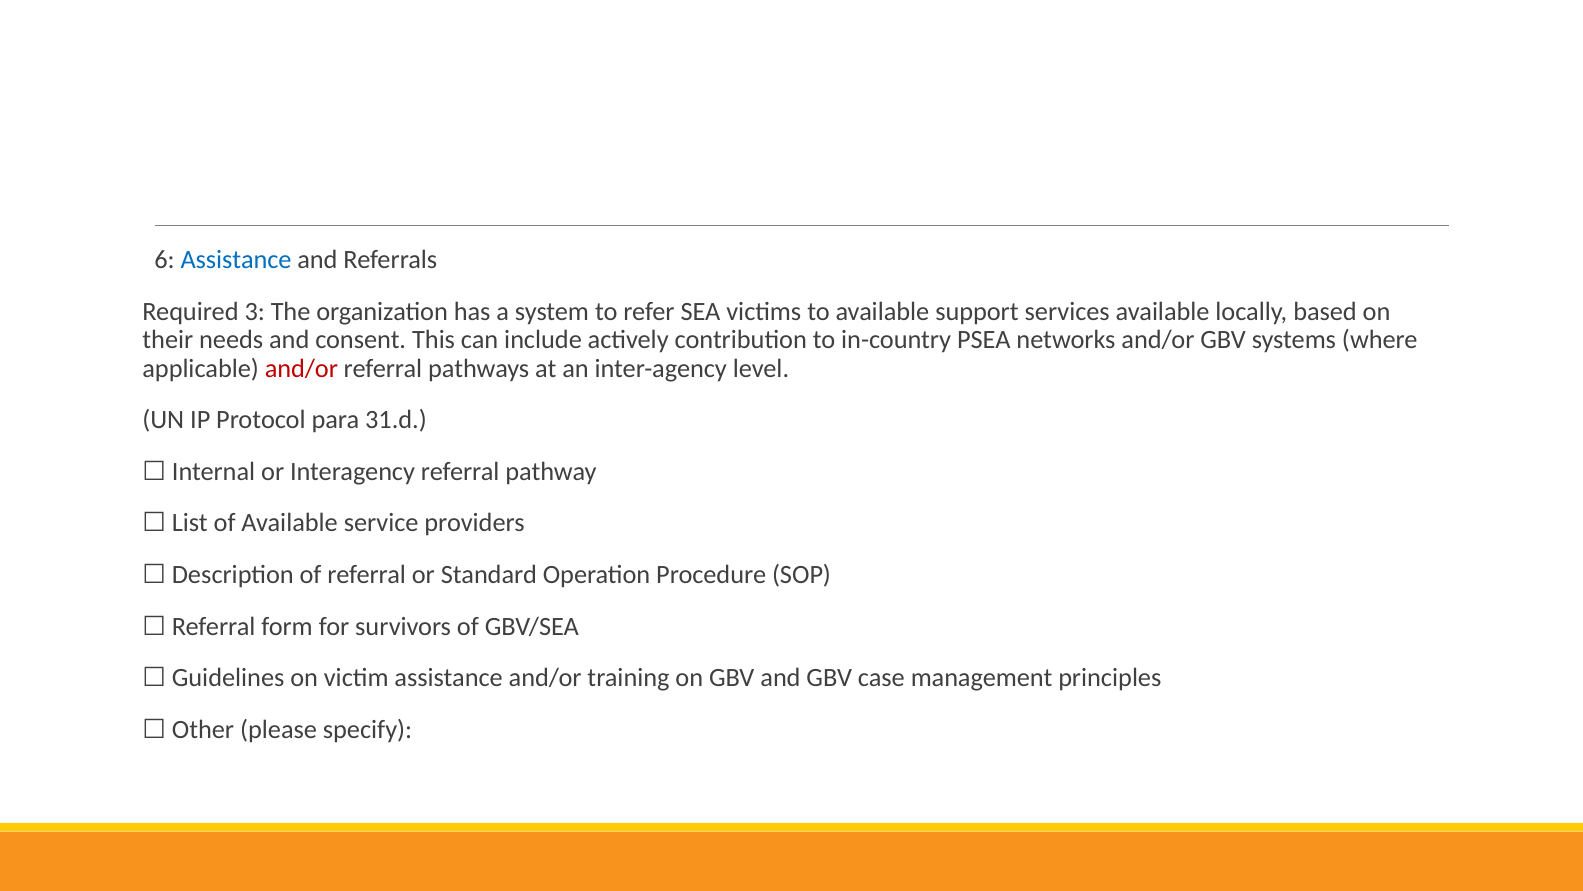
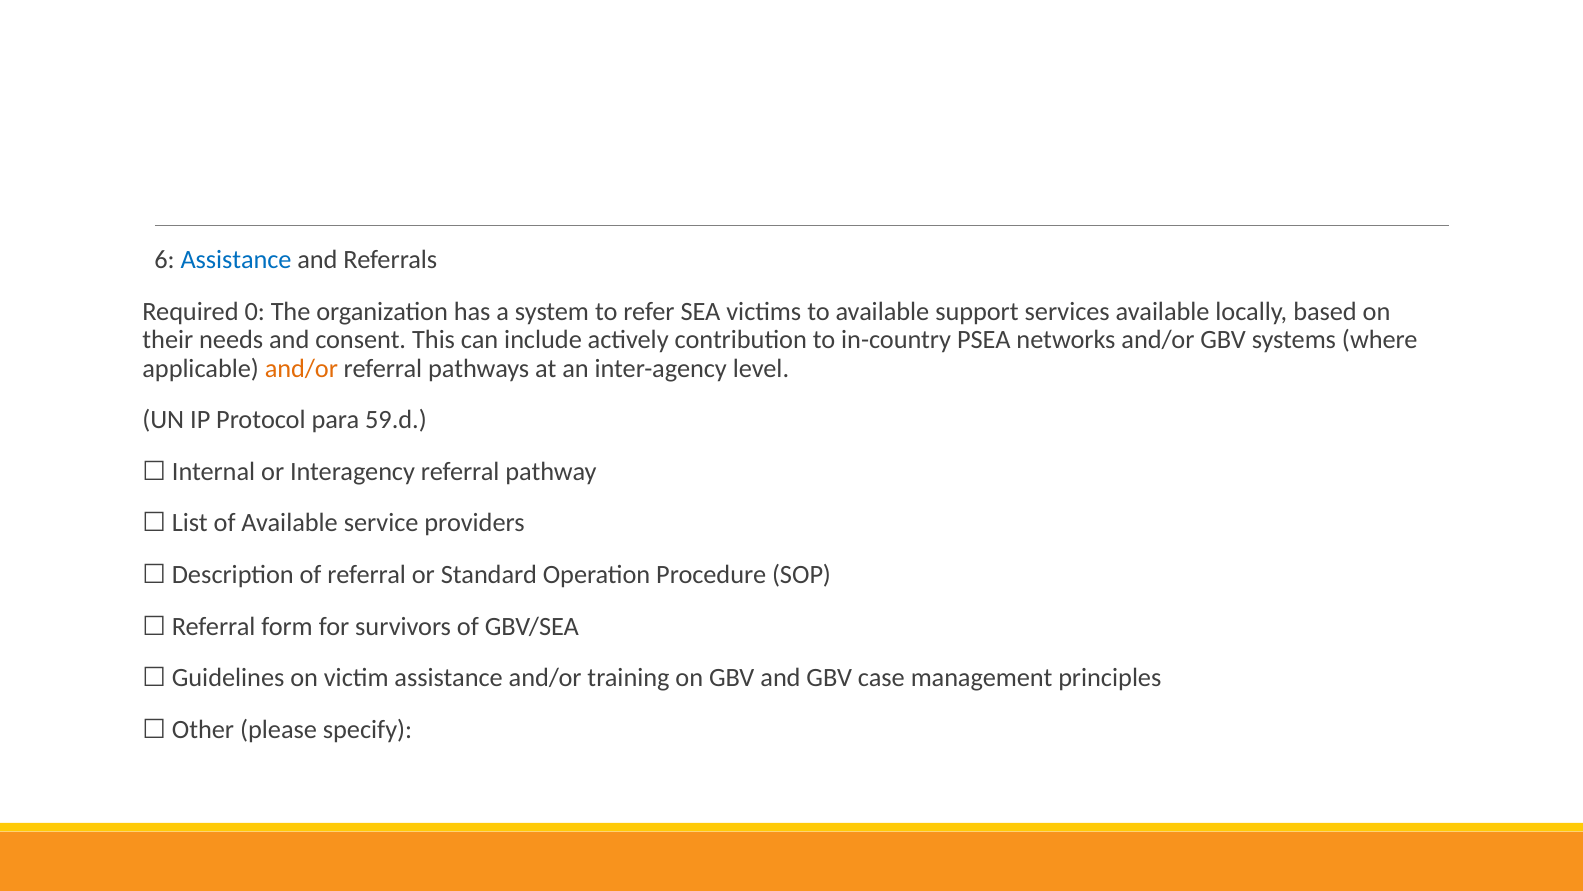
3: 3 -> 0
and/or at (301, 368) colour: red -> orange
31.d: 31.d -> 59.d
